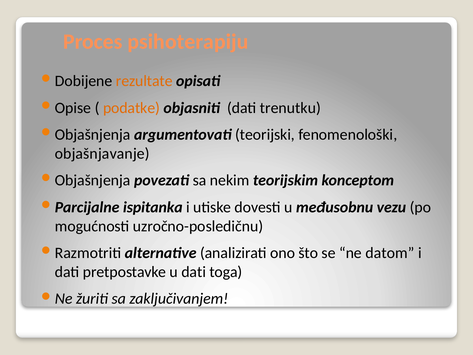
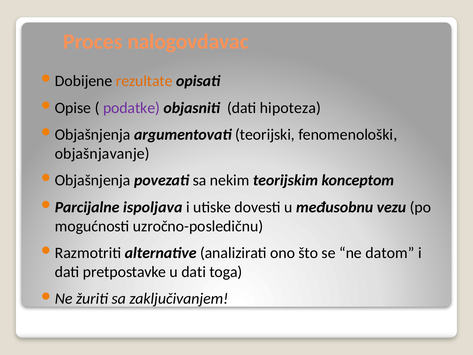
psihoterapiju: psihoterapiju -> nalogovdavac
podatke colour: orange -> purple
trenutku: trenutku -> hipoteza
ispitanka: ispitanka -> ispoljava
